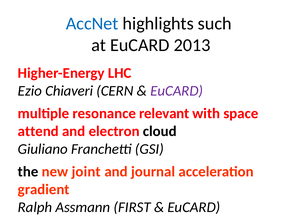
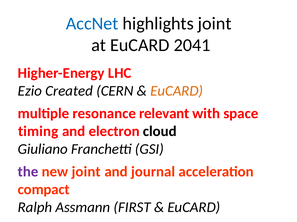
highlights such: such -> joint
2013: 2013 -> 2041
Chiaveri: Chiaveri -> Created
EuCARD at (177, 91) colour: purple -> orange
attend: attend -> timing
the colour: black -> purple
gradient: gradient -> compact
